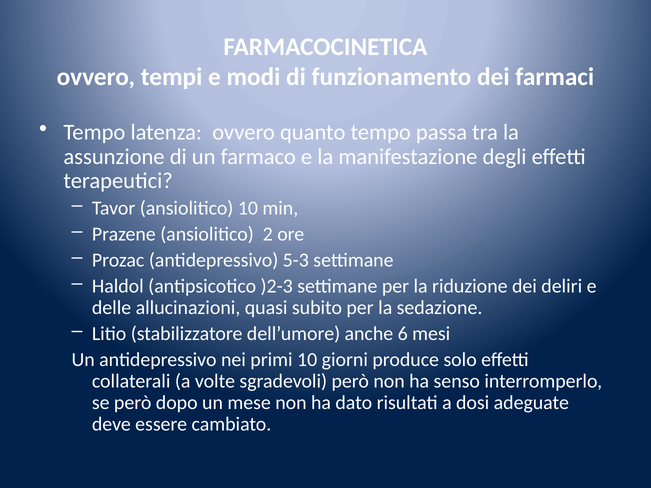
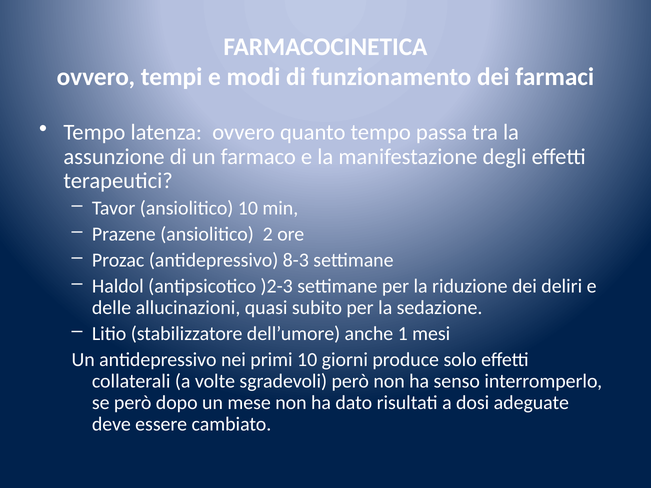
5-3: 5-3 -> 8-3
6: 6 -> 1
